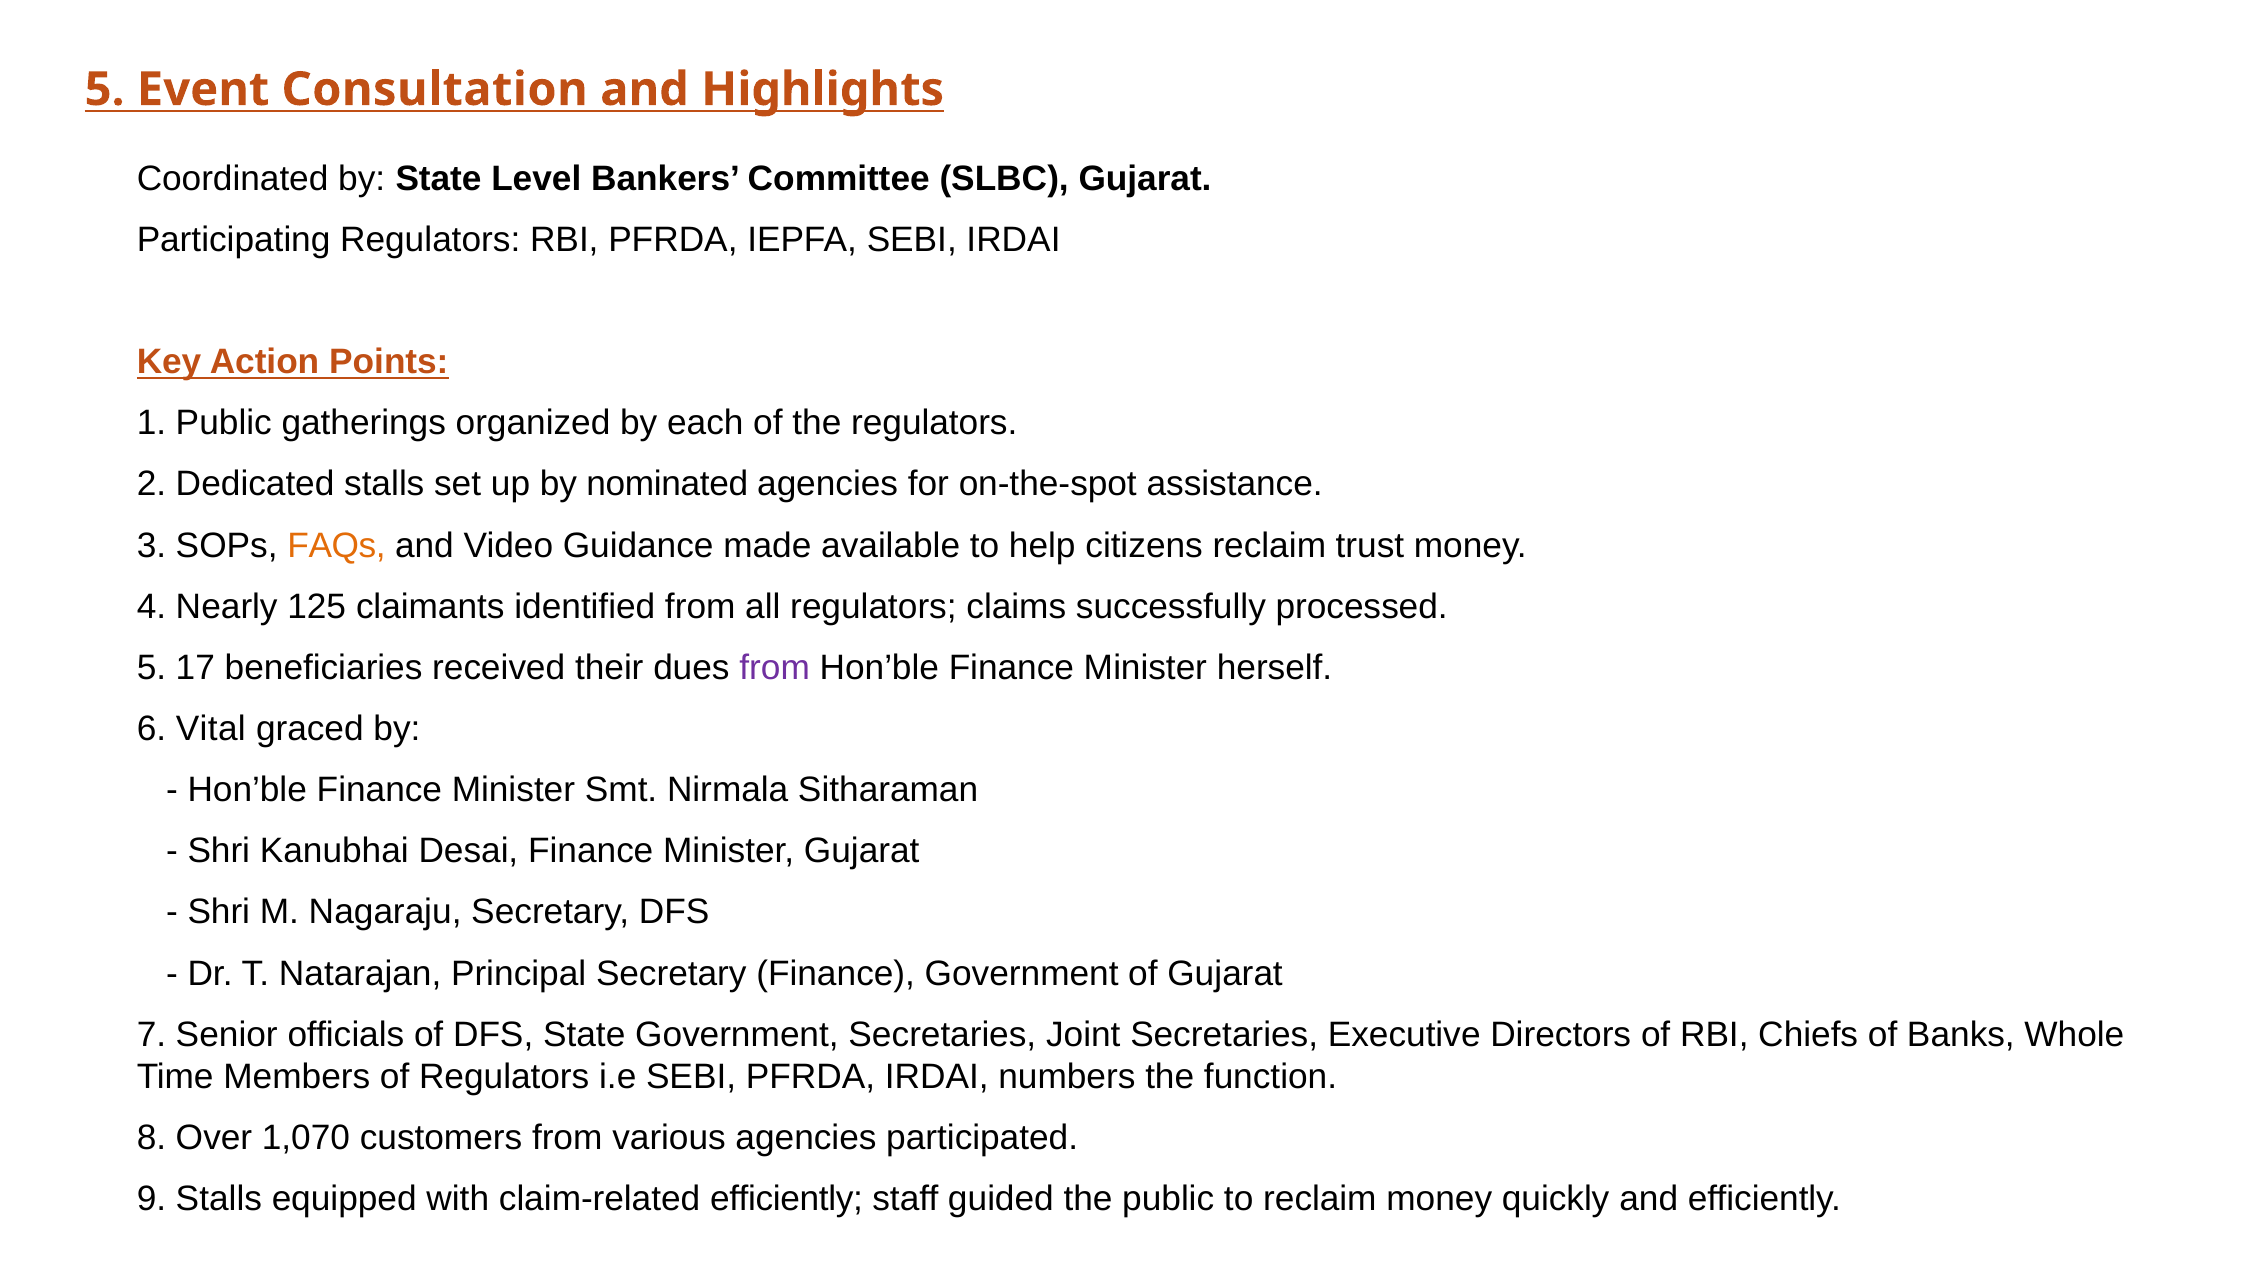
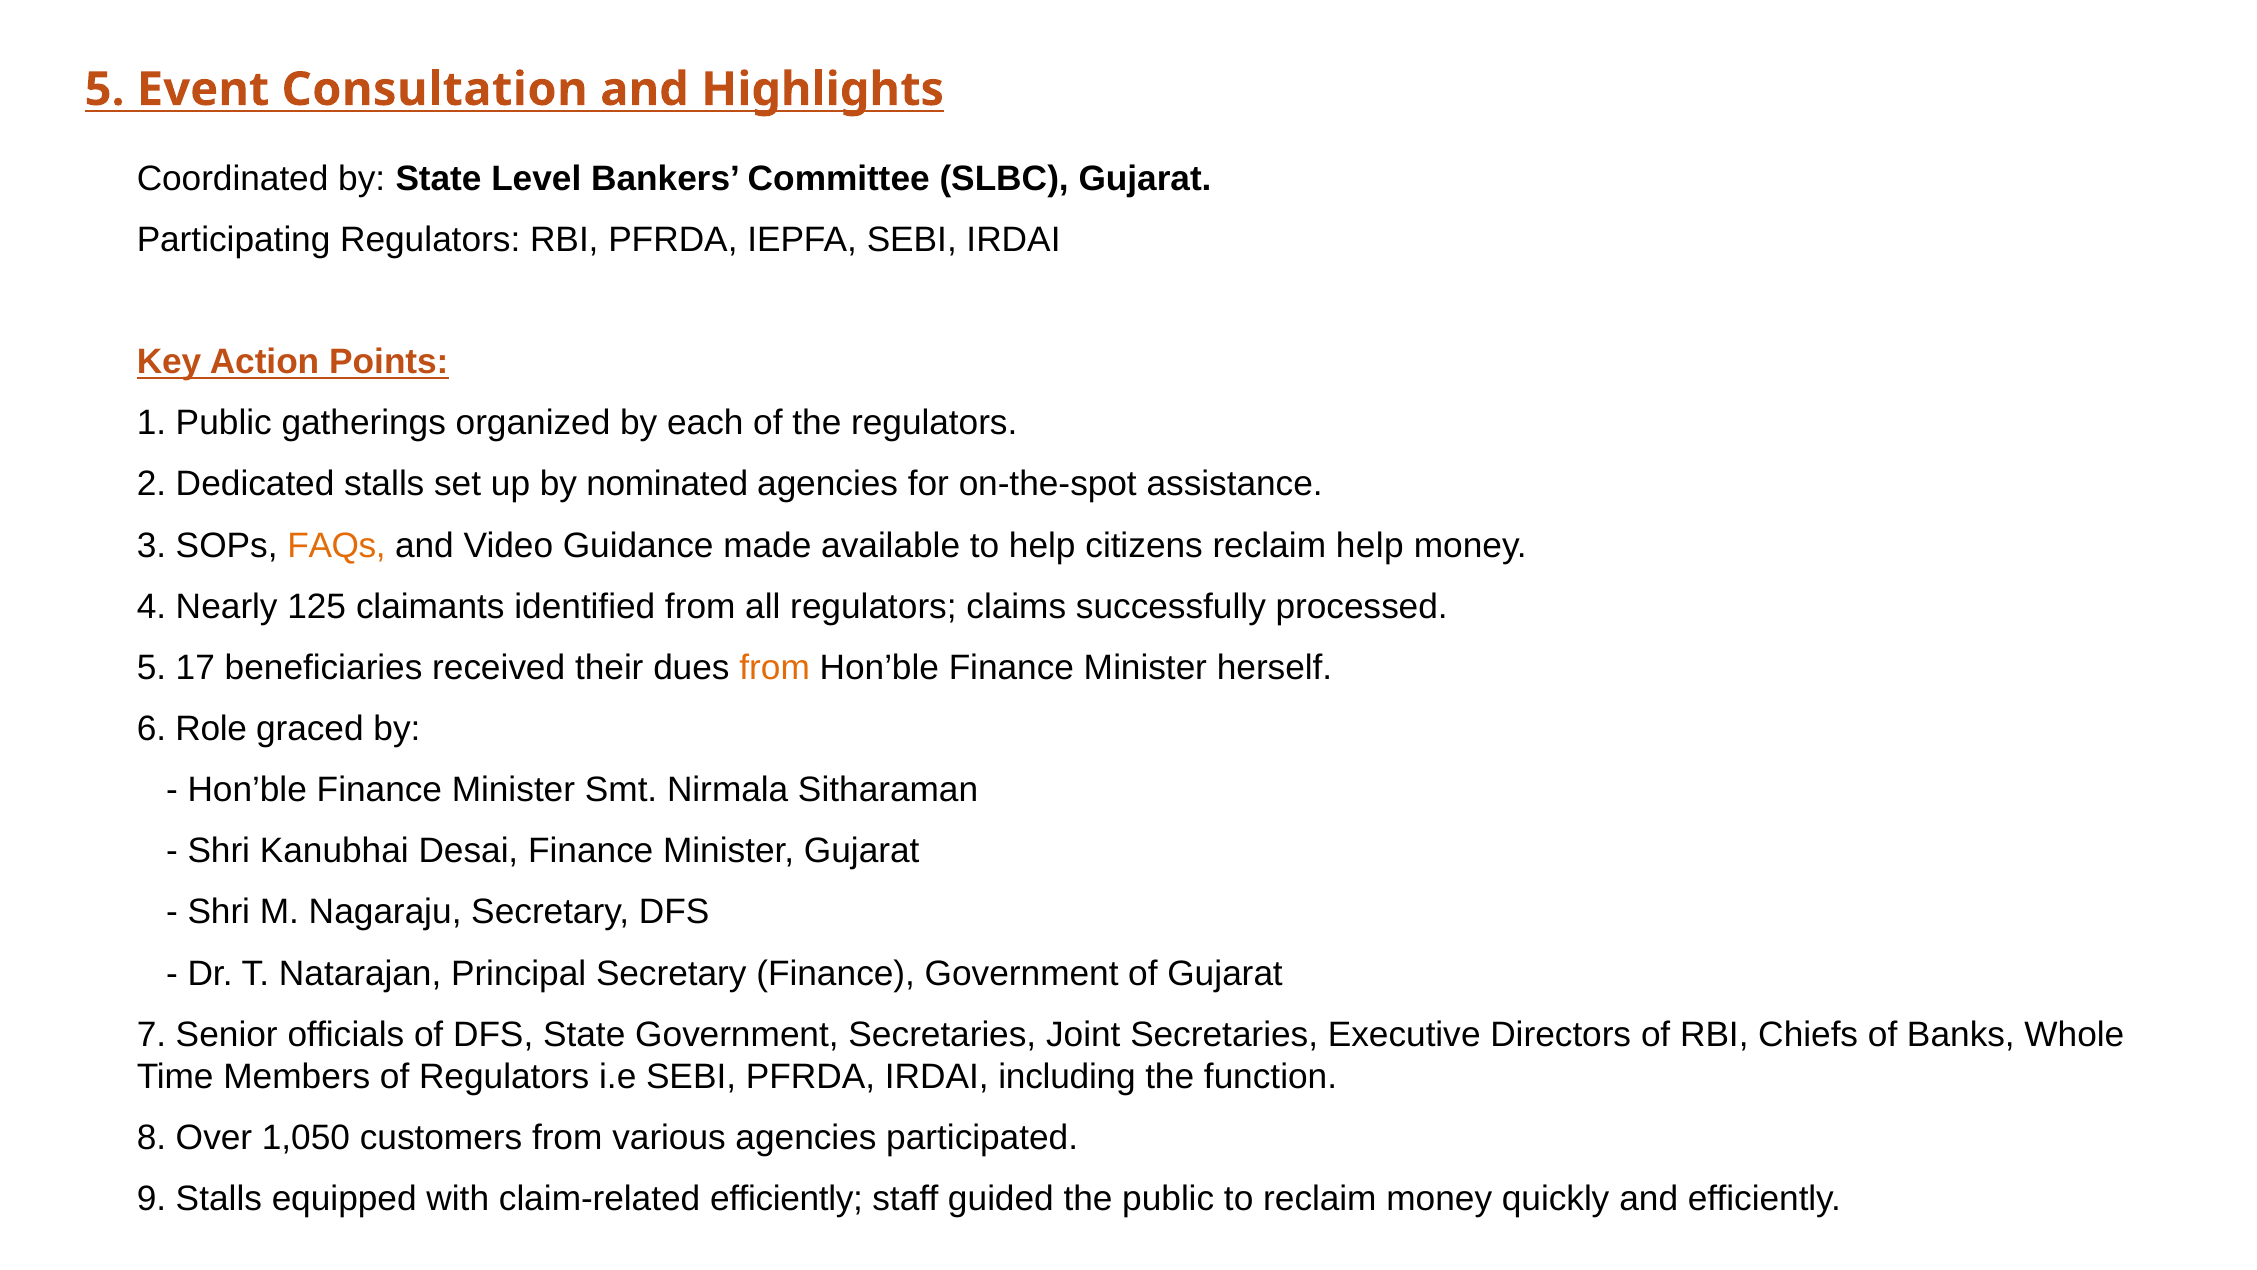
reclaim trust: trust -> help
from at (775, 667) colour: purple -> orange
Vital: Vital -> Role
numbers: numbers -> including
1,070: 1,070 -> 1,050
